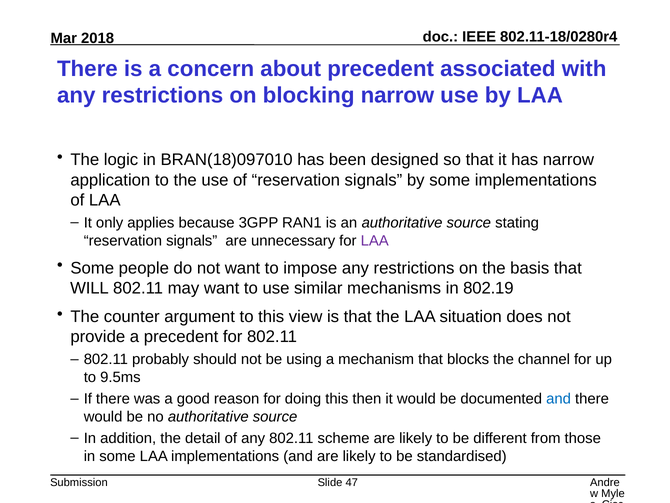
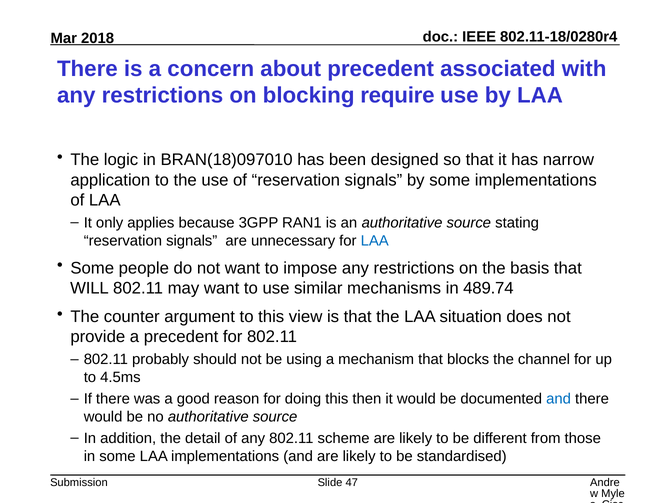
blocking narrow: narrow -> require
LAA at (375, 240) colour: purple -> blue
802.19: 802.19 -> 489.74
9.5ms: 9.5ms -> 4.5ms
